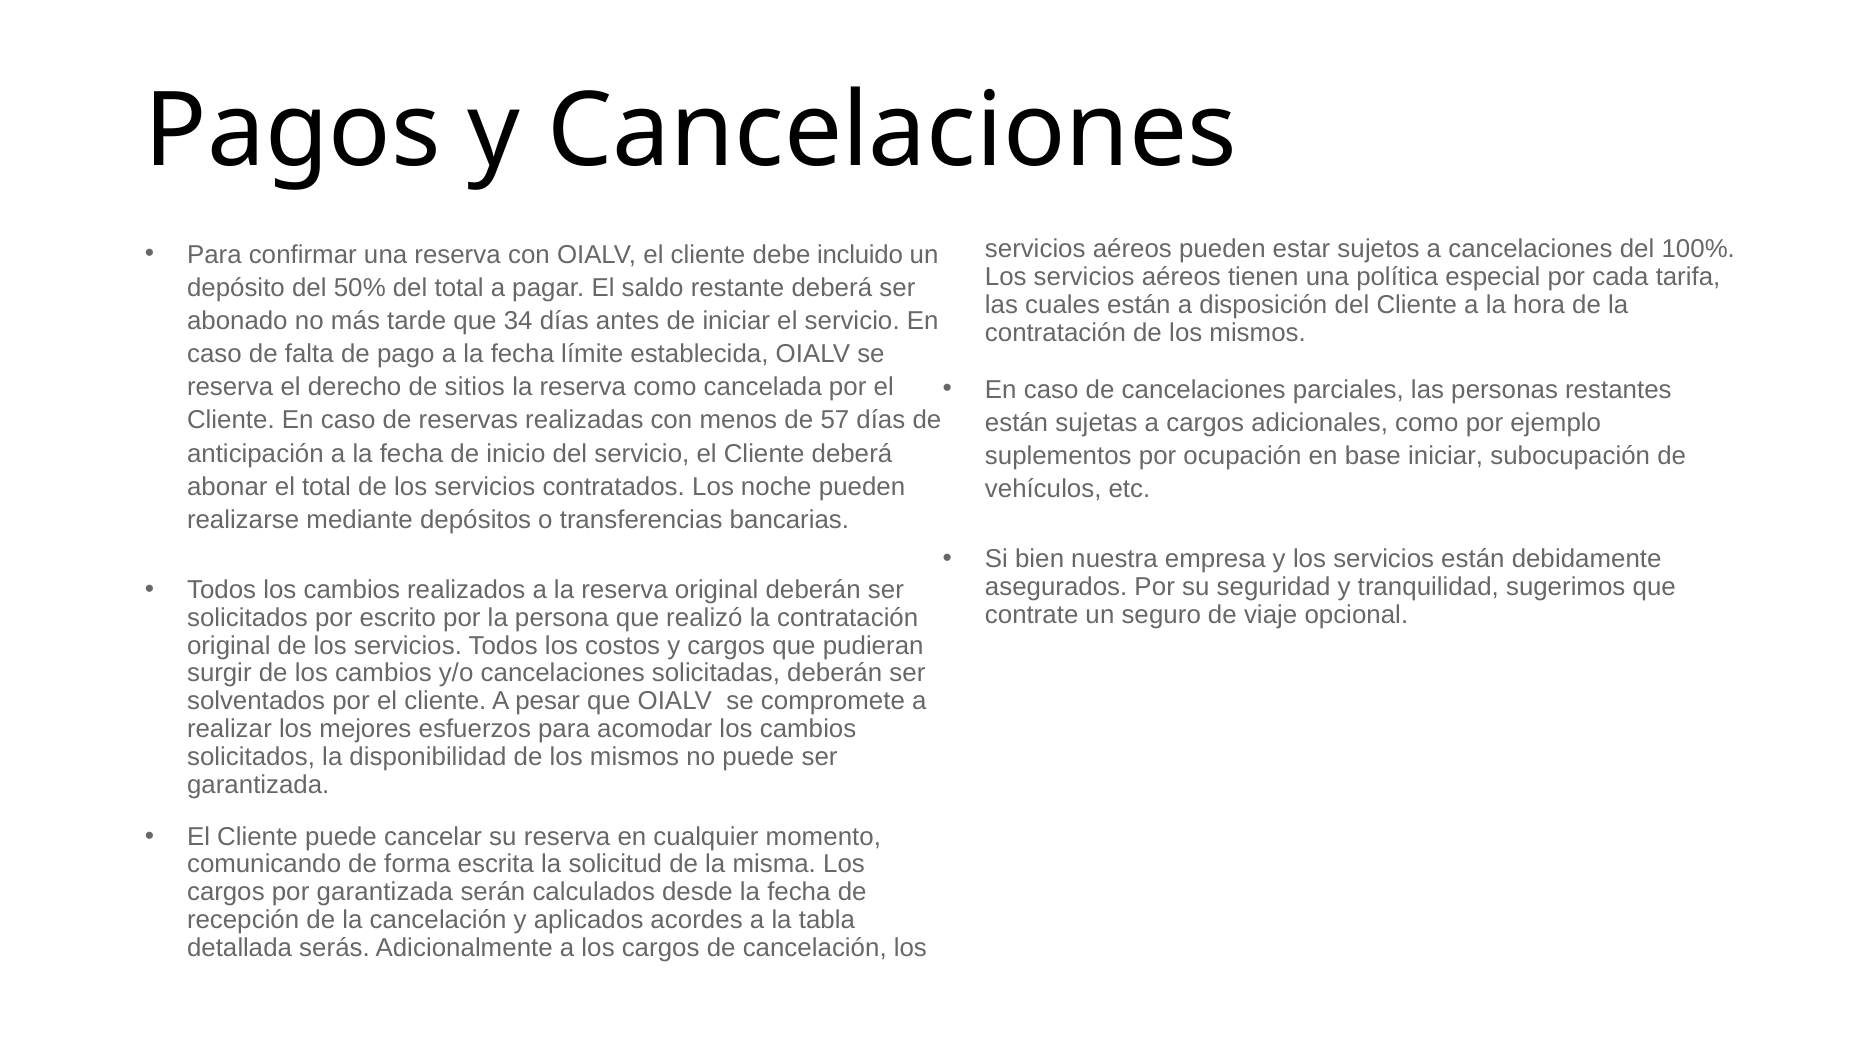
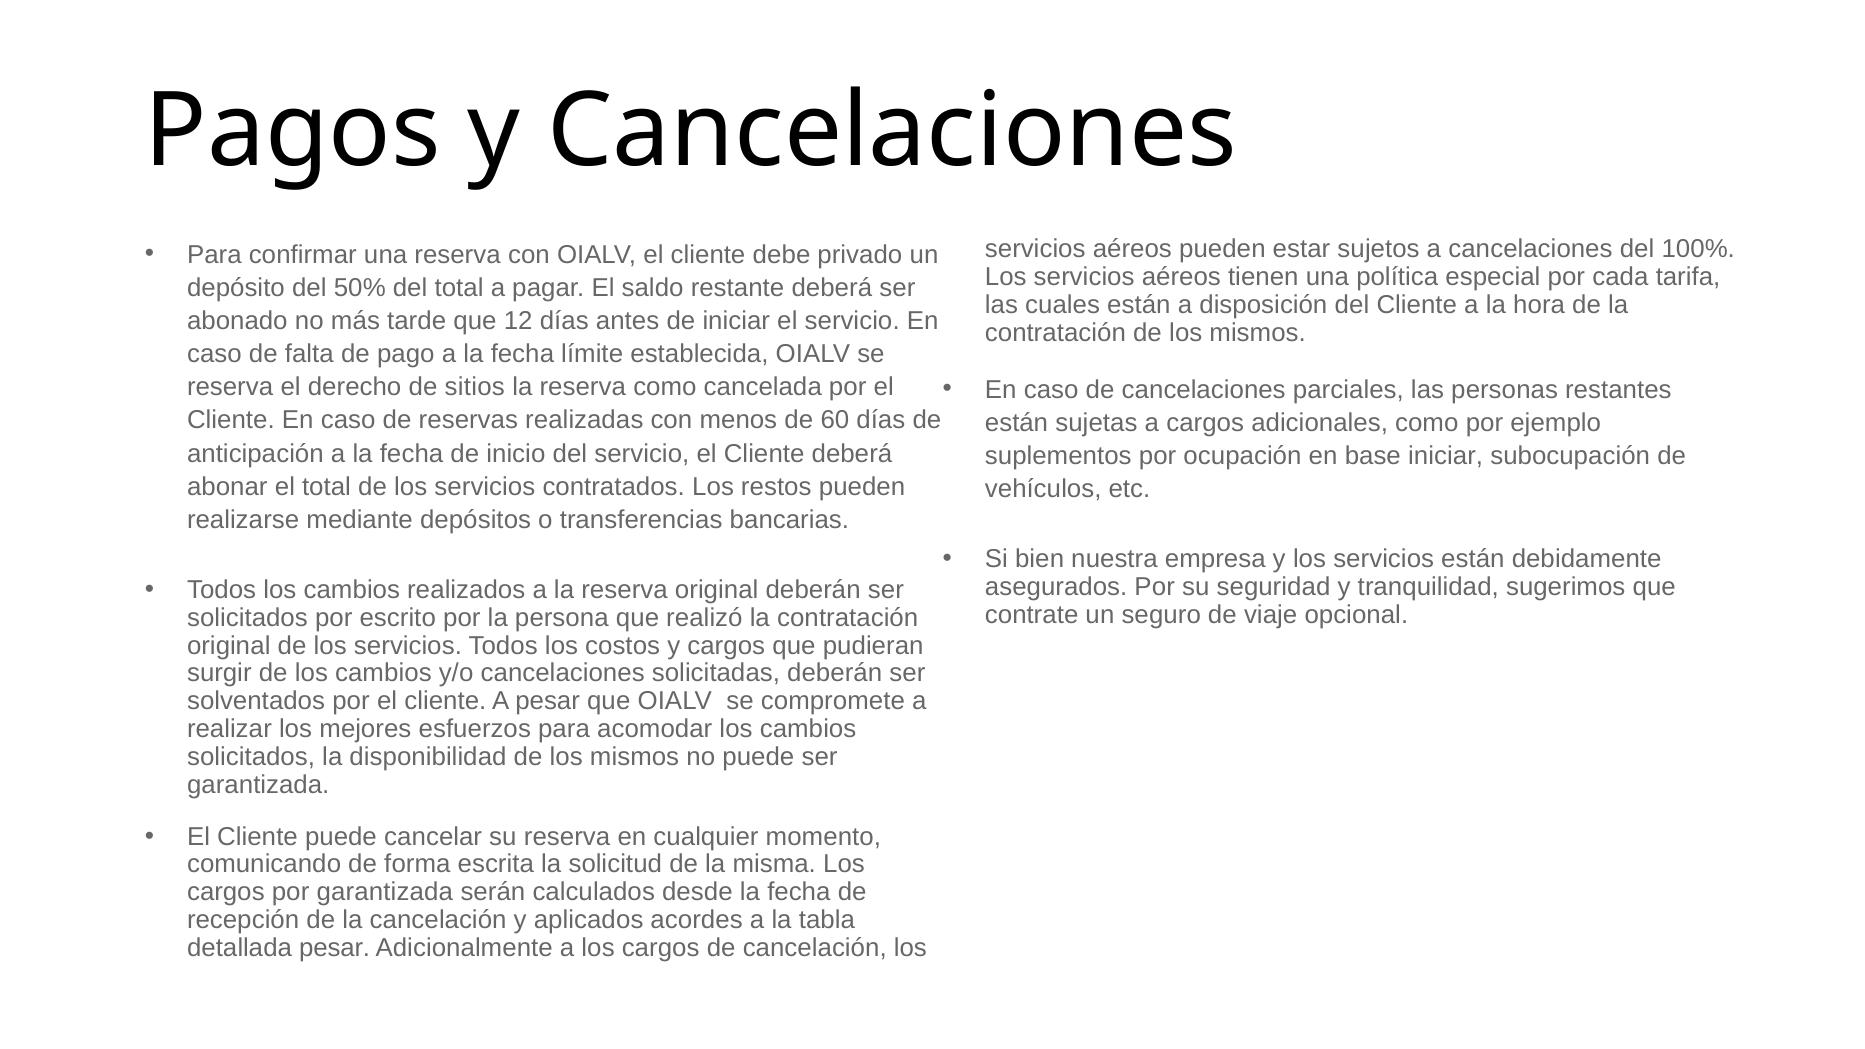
incluido: incluido -> privado
34: 34 -> 12
57: 57 -> 60
noche: noche -> restos
detallada serás: serás -> pesar
